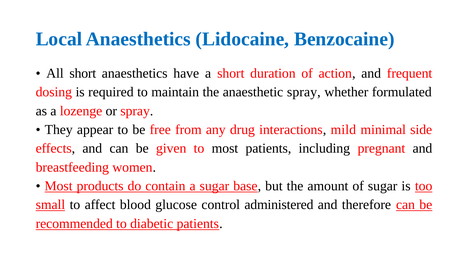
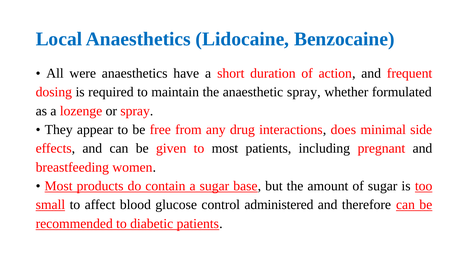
All short: short -> were
mild: mild -> does
